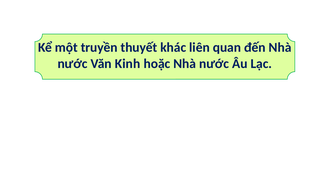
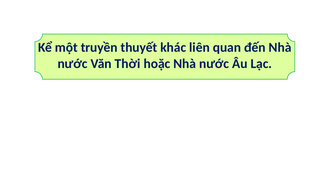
Kinh: Kinh -> Thời
